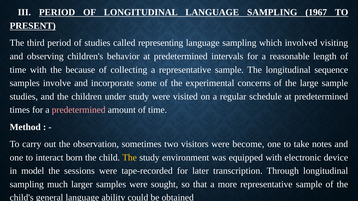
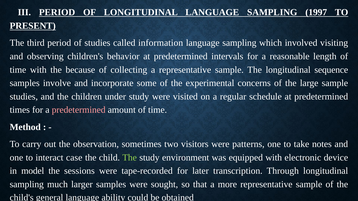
1967: 1967 -> 1997
representing: representing -> information
become: become -> patterns
born: born -> case
The at (130, 158) colour: yellow -> light green
